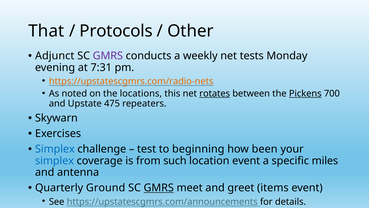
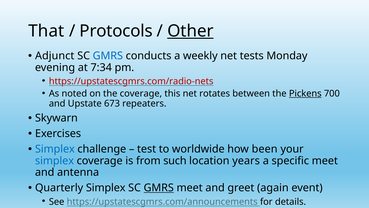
Other underline: none -> present
GMRS at (108, 56) colour: purple -> blue
7:31: 7:31 -> 7:34
https://upstatescgmrs.com/radio-nets colour: orange -> red
the locations: locations -> coverage
rotates underline: present -> none
475: 475 -> 673
beginning: beginning -> worldwide
location event: event -> years
specific miles: miles -> meet
Quarterly Ground: Ground -> Simplex
items: items -> again
